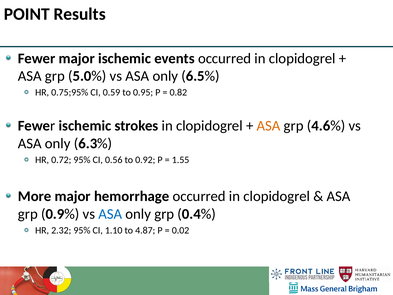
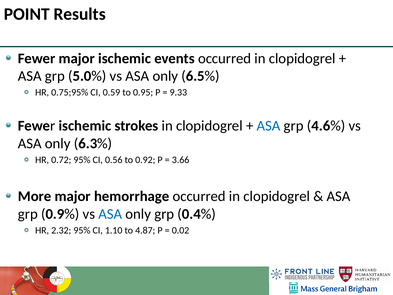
0.82: 0.82 -> 9.33
ASA at (269, 126) colour: orange -> blue
1.55: 1.55 -> 3.66
